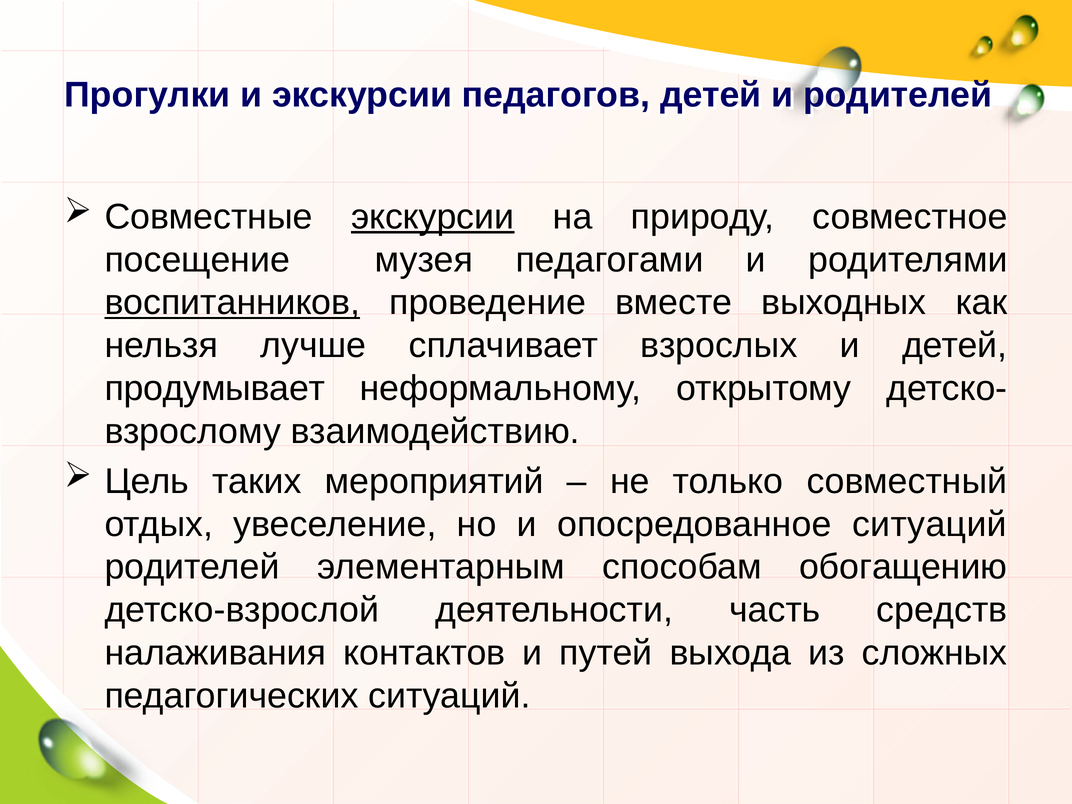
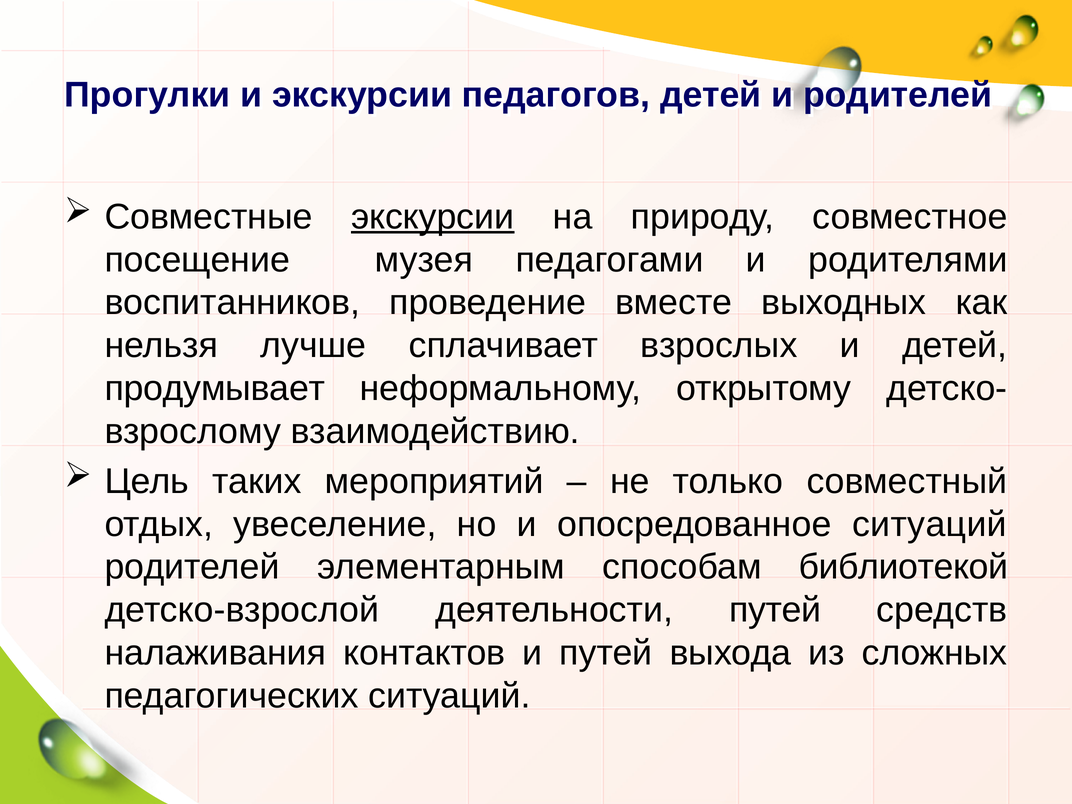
воспитанников underline: present -> none
обогащению: обогащению -> библиотекой
деятельности часть: часть -> путей
